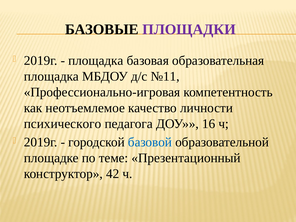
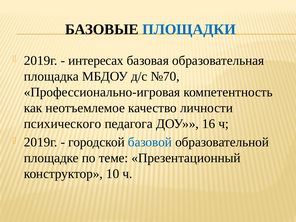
ПЛОЩАДКИ colour: purple -> blue
площадка at (96, 61): площадка -> интересах
№11: №11 -> №70
42: 42 -> 10
